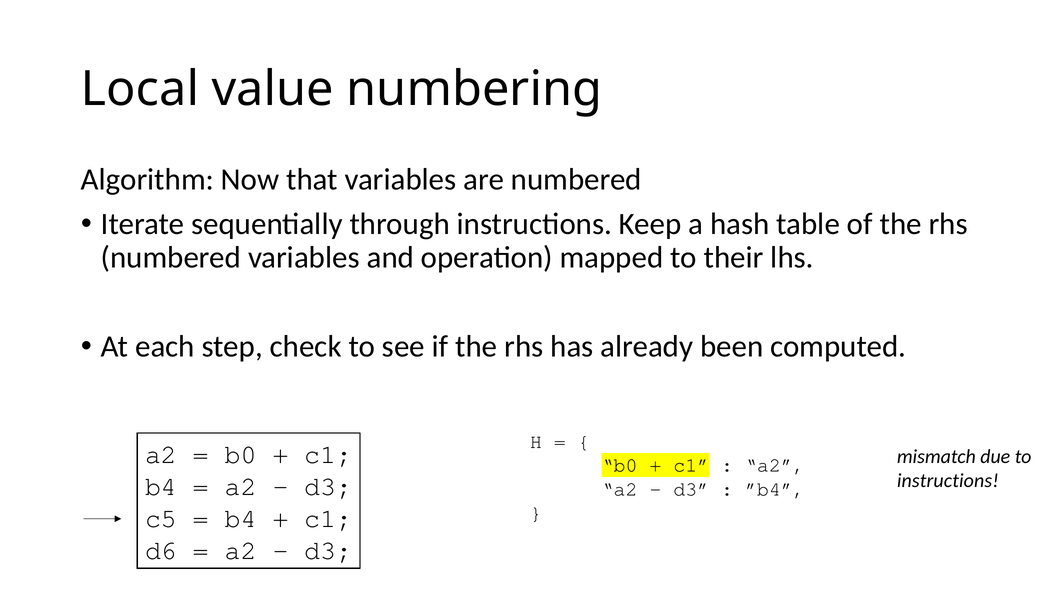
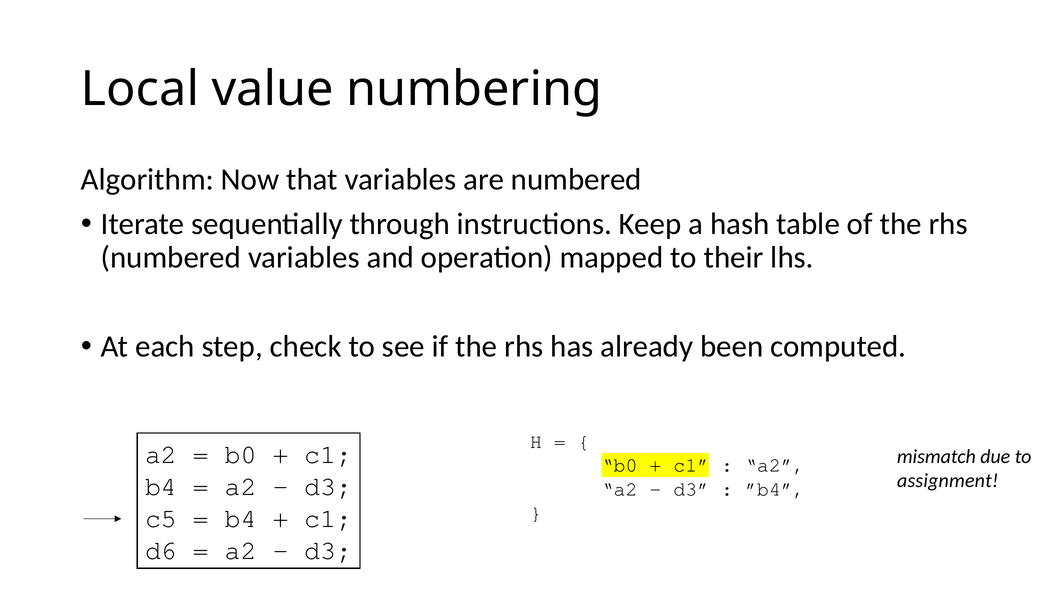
instructions at (948, 480): instructions -> assignment
